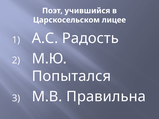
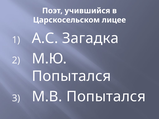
Радость: Радость -> Загадка
М.В Правильна: Правильна -> Попытался
